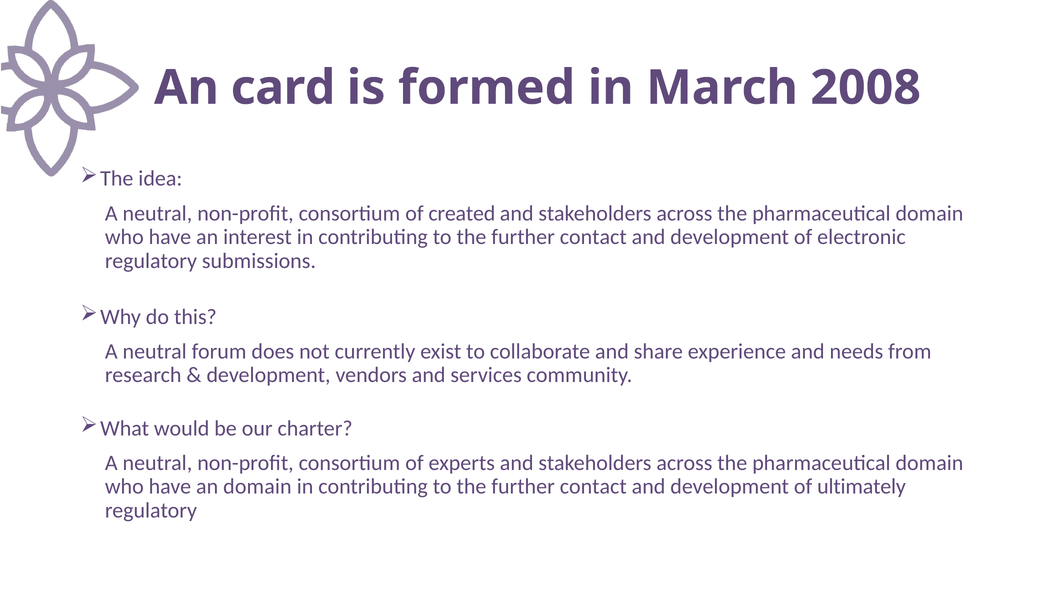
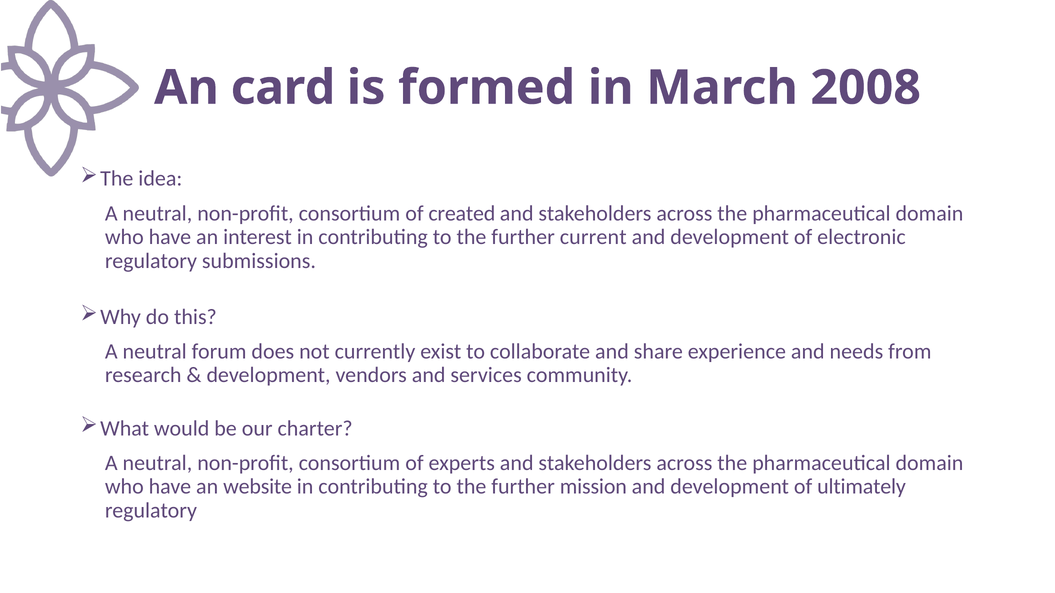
contact at (593, 237): contact -> current
an domain: domain -> website
contact at (593, 487): contact -> mission
